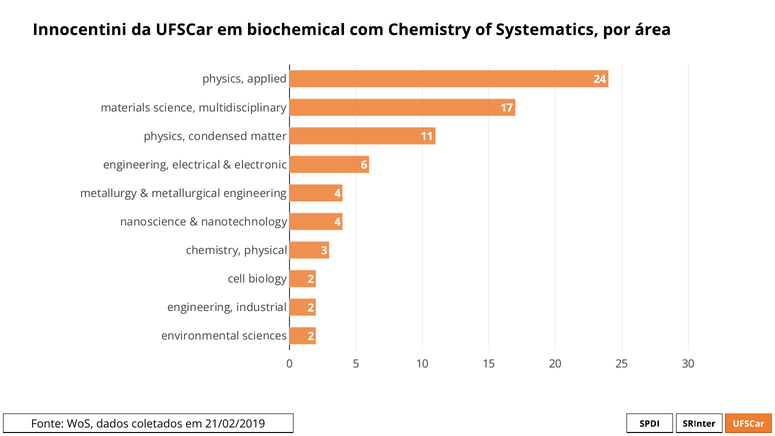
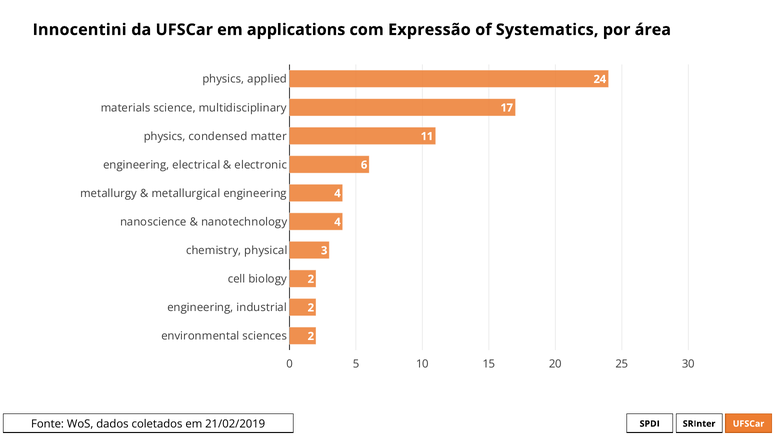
biochemical: biochemical -> applications
com Chemistry: Chemistry -> Expressão
